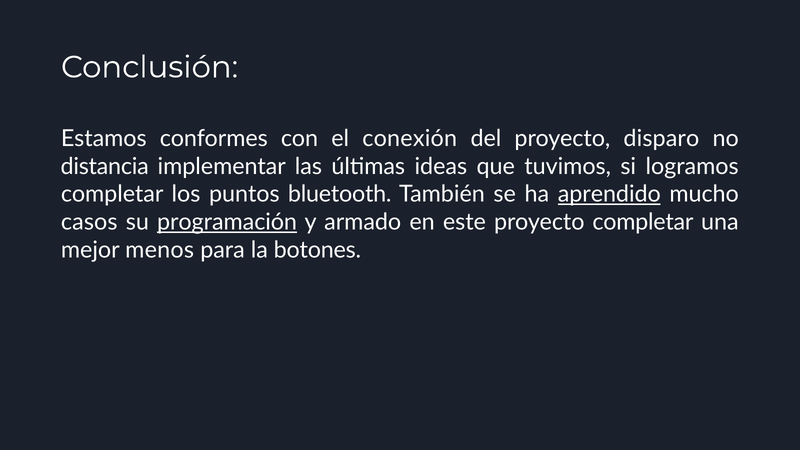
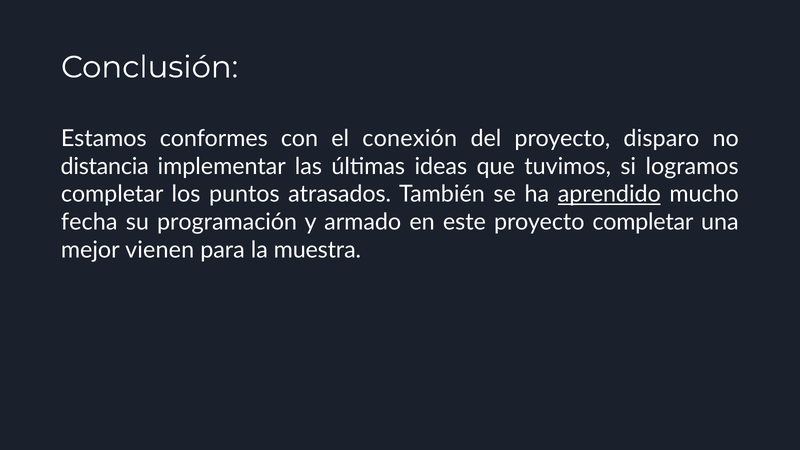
bluetooth: bluetooth -> atrasados
casos: casos -> fecha
programación underline: present -> none
menos: menos -> vienen
botones: botones -> muestra
